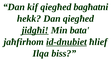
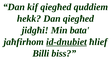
bagħatni: bagħatni -> quddiem
jidgħi underline: present -> none
Ilqa: Ilqa -> Billi
